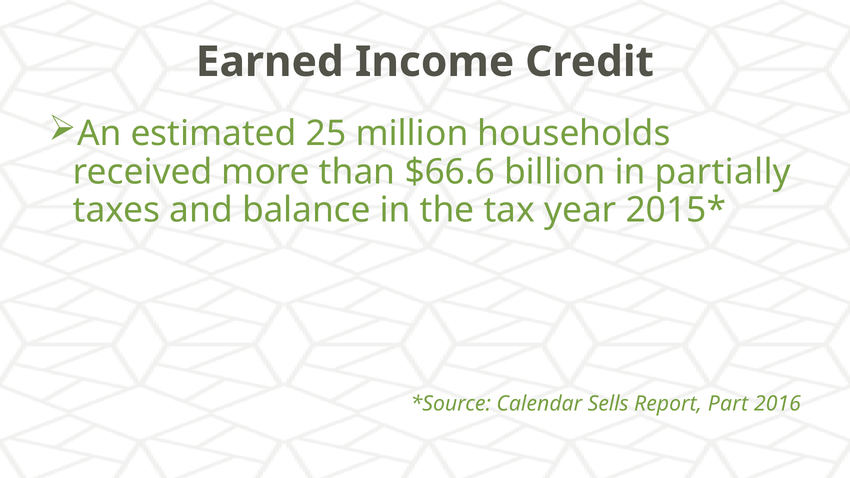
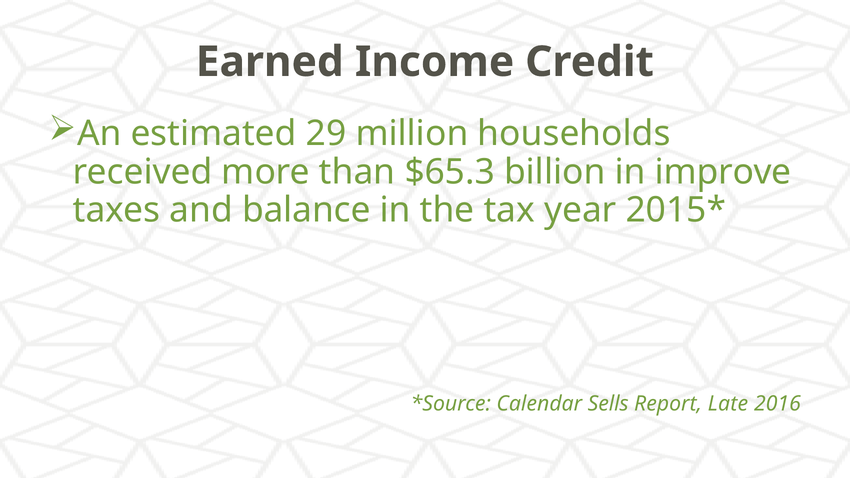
25: 25 -> 29
$66.6: $66.6 -> $65.3
partially: partially -> improve
Part: Part -> Late
